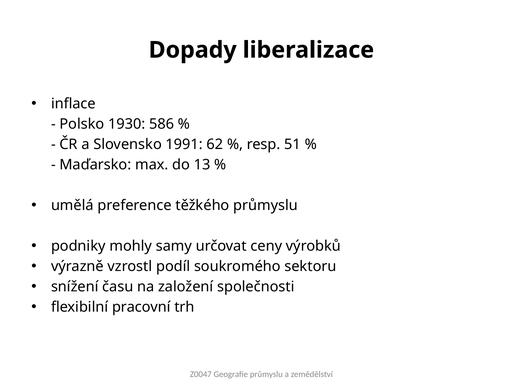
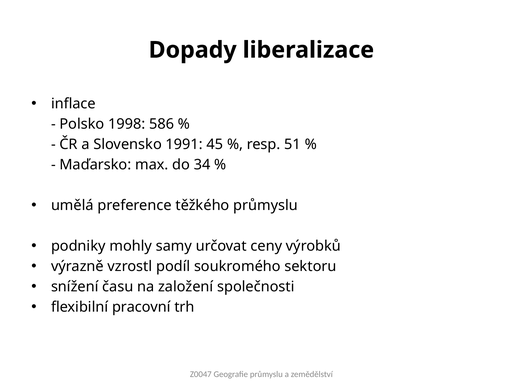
1930: 1930 -> 1998
62: 62 -> 45
13: 13 -> 34
